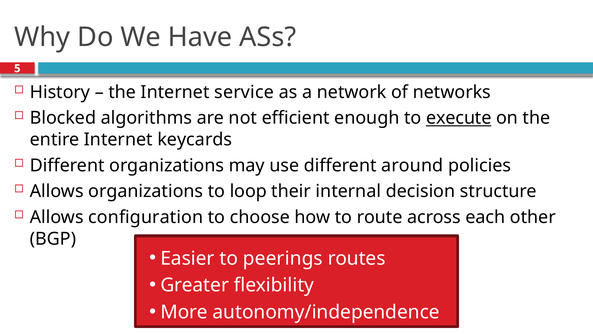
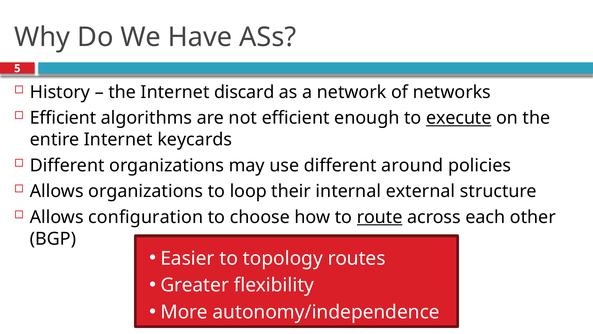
service: service -> discard
Blocked at (63, 118): Blocked -> Efficient
decision: decision -> external
route underline: none -> present
peerings: peerings -> topology
